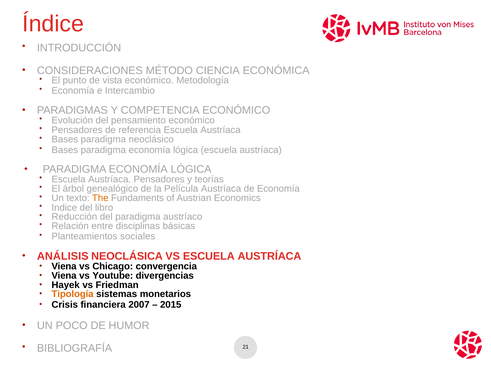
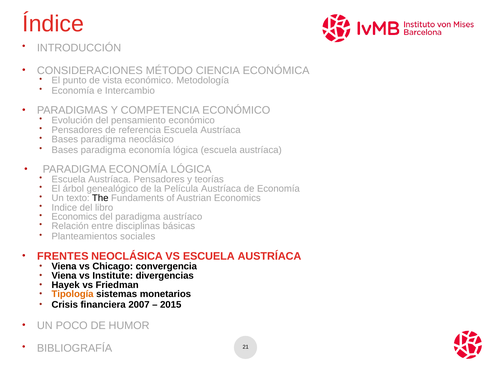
The colour: orange -> black
Reducción at (74, 217): Reducción -> Economics
ANÁLISIS: ANÁLISIS -> FRENTES
Youtube: Youtube -> Institute
